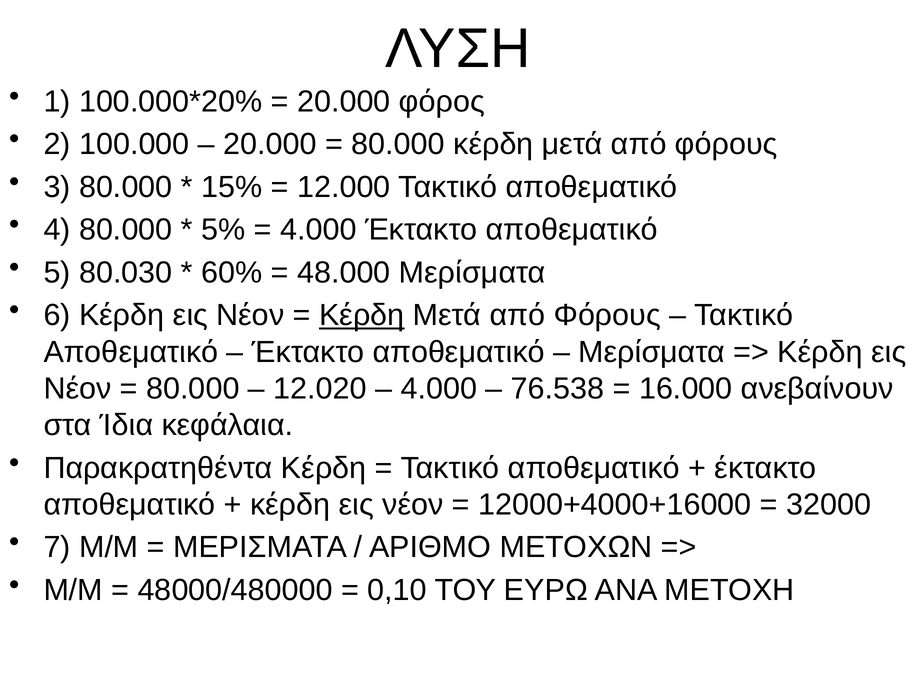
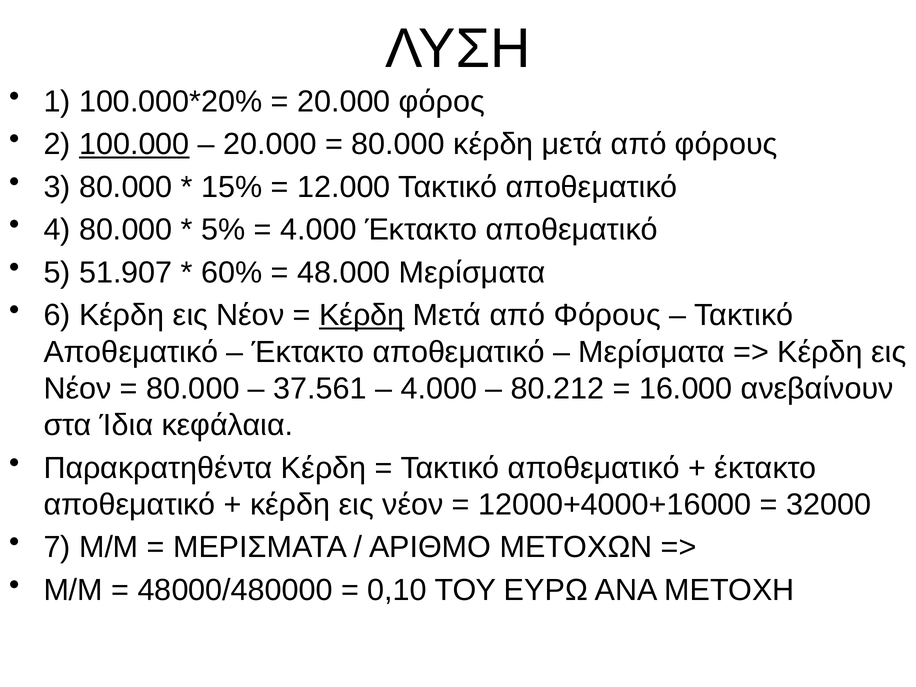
100.000 underline: none -> present
80.030: 80.030 -> 51.907
12.020: 12.020 -> 37.561
76.538: 76.538 -> 80.212
